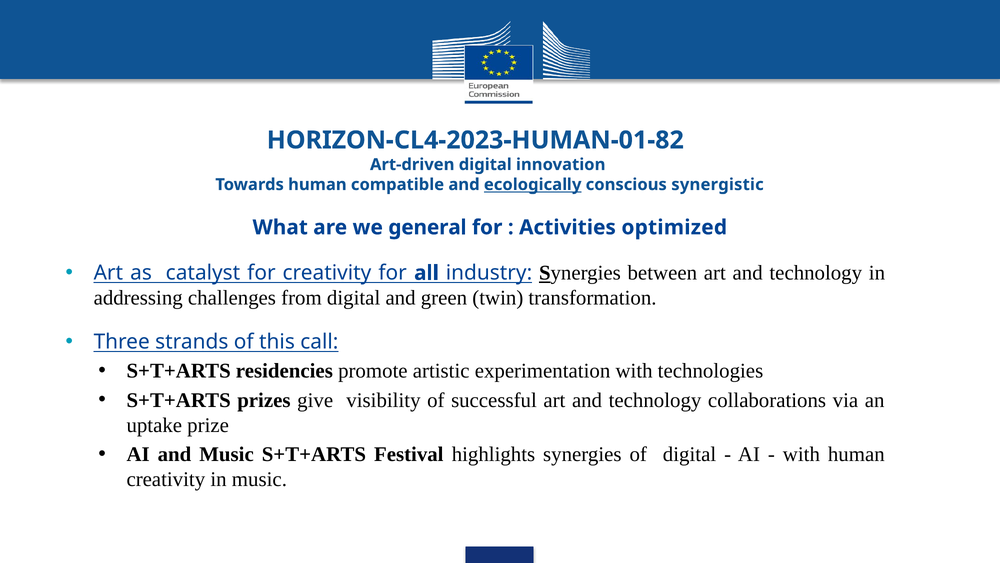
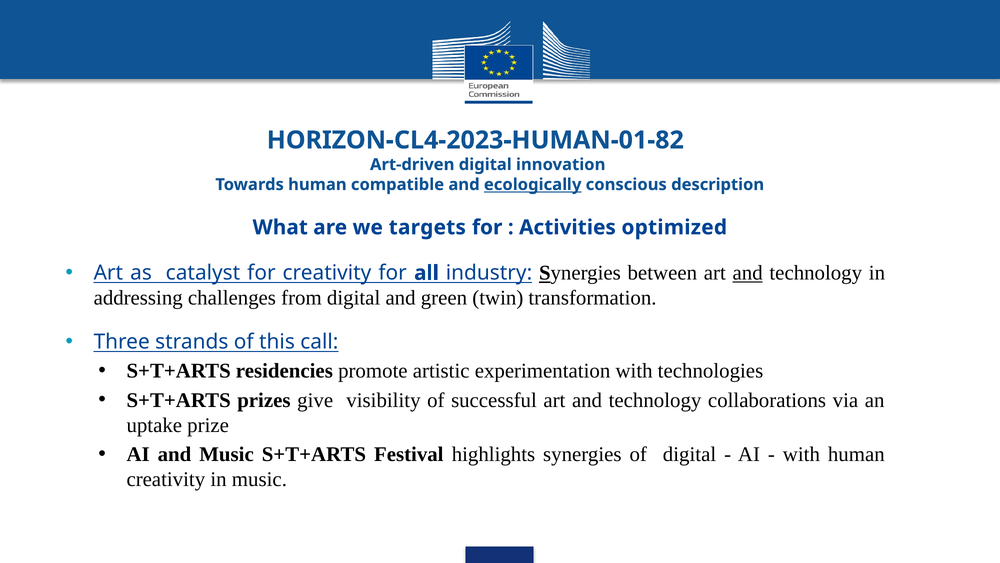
synergistic: synergistic -> description
general: general -> targets
and at (748, 273) underline: none -> present
